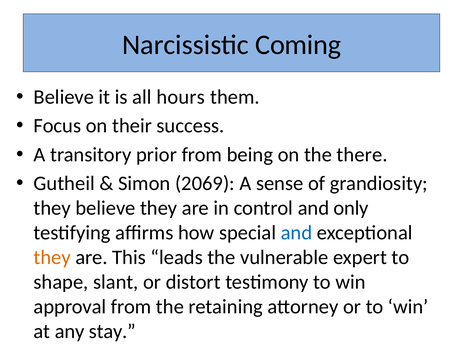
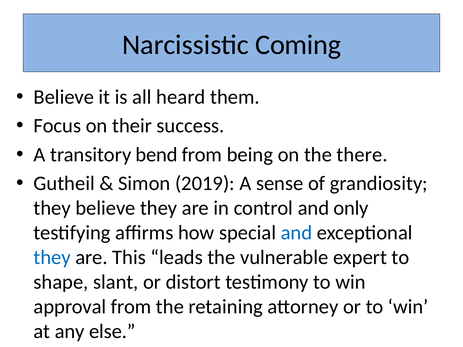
hours: hours -> heard
prior: prior -> bend
2069: 2069 -> 2019
they at (52, 258) colour: orange -> blue
stay: stay -> else
